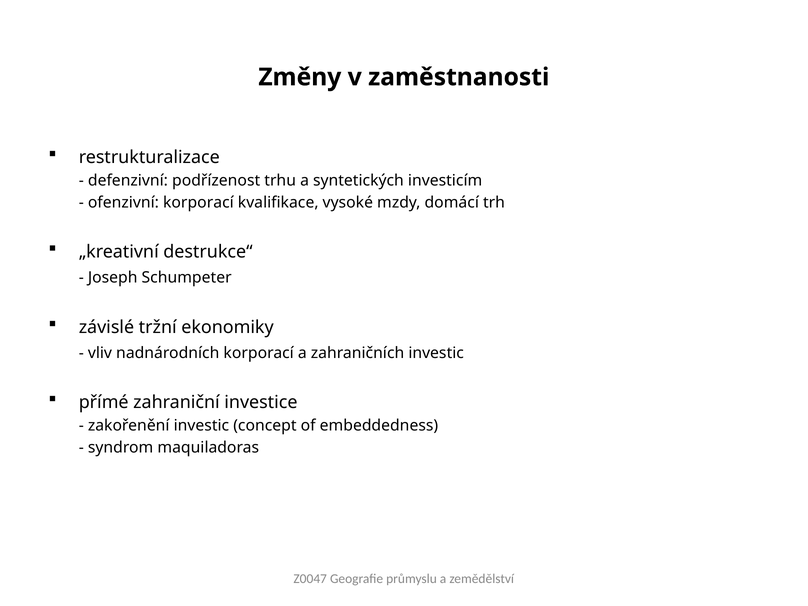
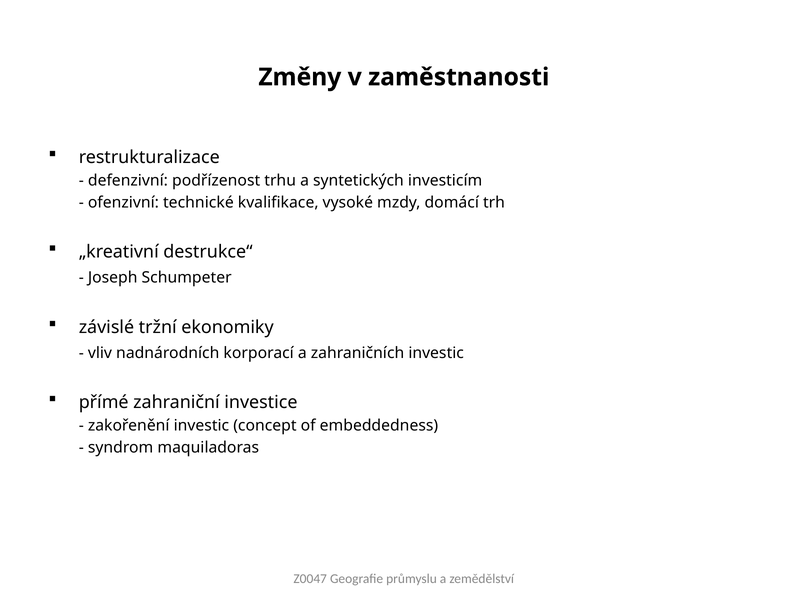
ofenzivní korporací: korporací -> technické
